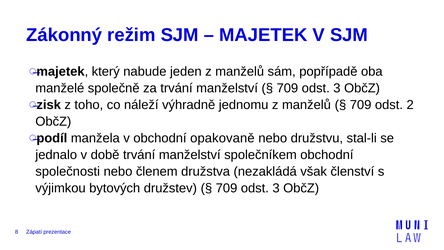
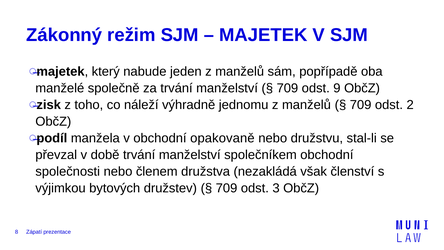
3 at (337, 88): 3 -> 9
jednalo: jednalo -> převzal
